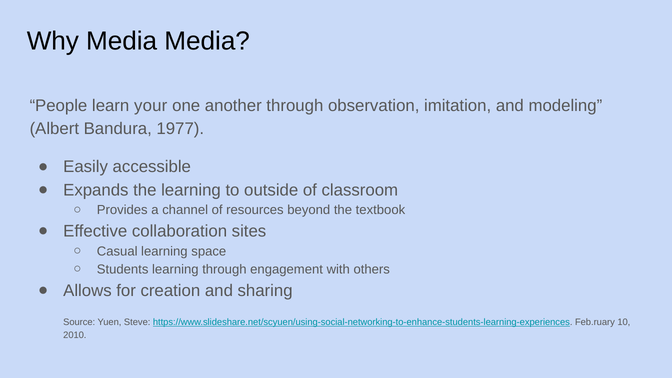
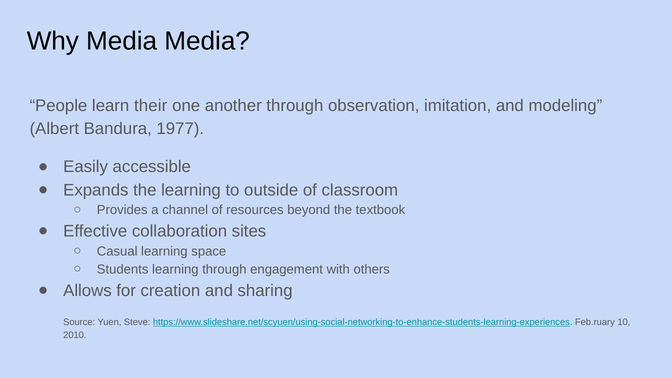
your: your -> their
